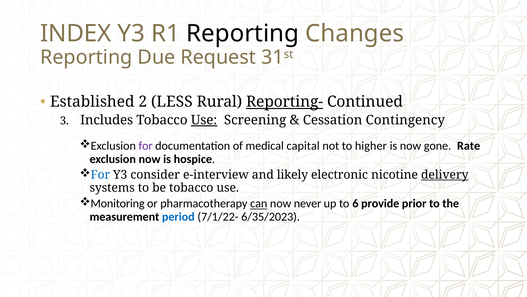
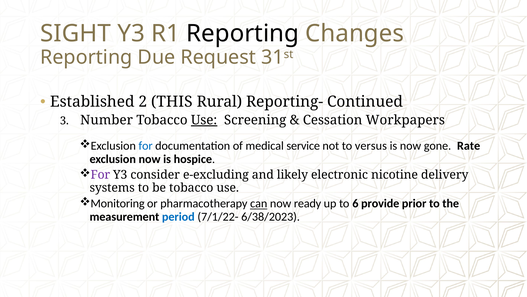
INDEX: INDEX -> SIGHT
LESS: LESS -> THIS
Reporting- underline: present -> none
Includes: Includes -> Number
Contingency: Contingency -> Workpapers
for at (146, 146) colour: purple -> blue
capital: capital -> service
higher: higher -> versus
For at (100, 174) colour: blue -> purple
e-interview: e-interview -> e-excluding
delivery underline: present -> none
never: never -> ready
6/35/2023: 6/35/2023 -> 6/38/2023
